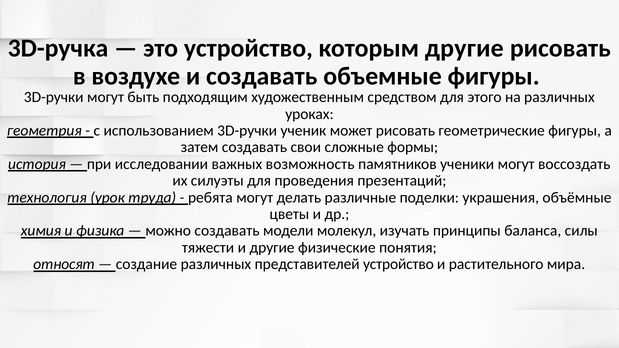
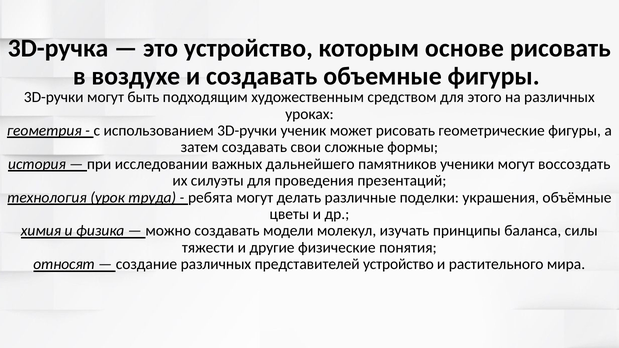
которым другие: другие -> основе
возможность: возможность -> дальнейшего
